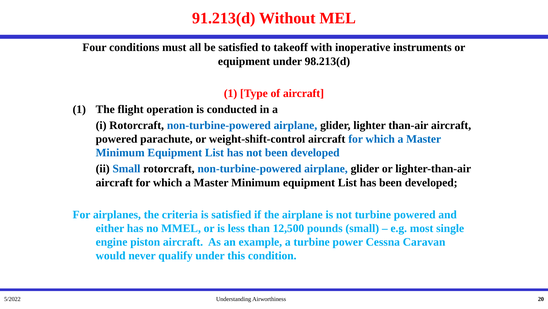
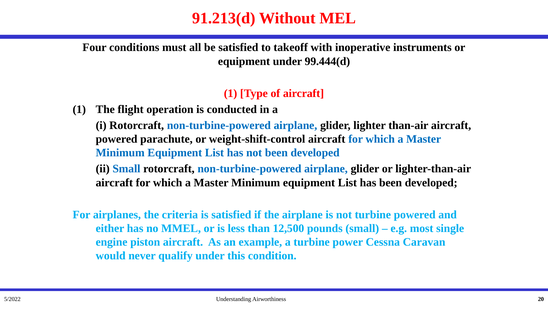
98.213(d: 98.213(d -> 99.444(d
